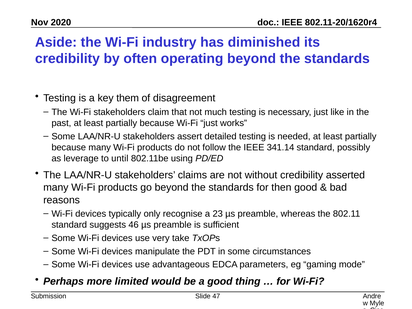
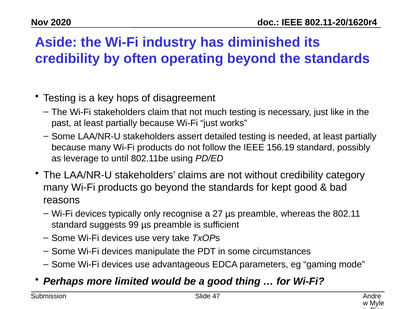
them: them -> hops
341.14: 341.14 -> 156.19
asserted: asserted -> category
then: then -> kept
23: 23 -> 27
46: 46 -> 99
